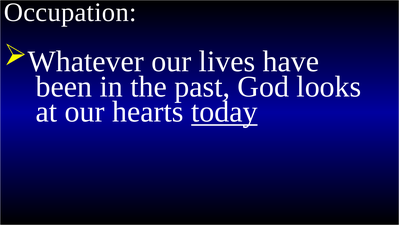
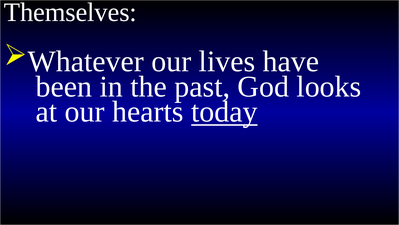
Occupation: Occupation -> Themselves
